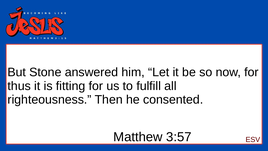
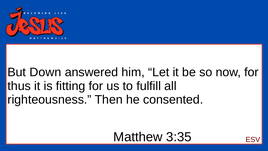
Stone: Stone -> Down
3:57: 3:57 -> 3:35
